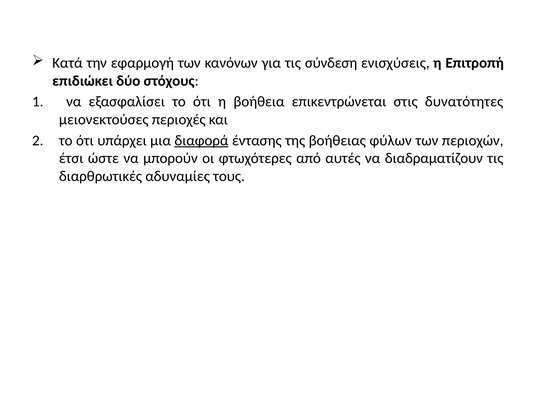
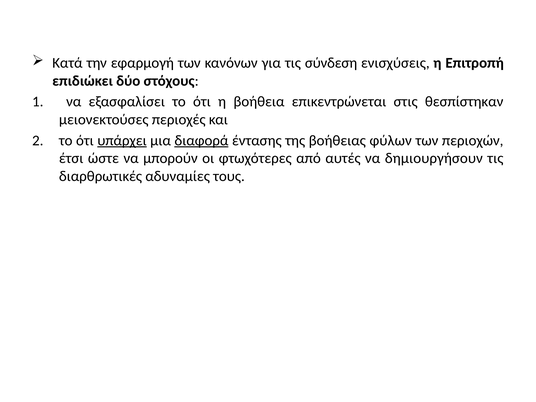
δυνατότητες: δυνατότητες -> θεσπίστηκαν
υπάρχει underline: none -> present
διαδραματίζουν: διαδραματίζουν -> δημιουργήσουν
